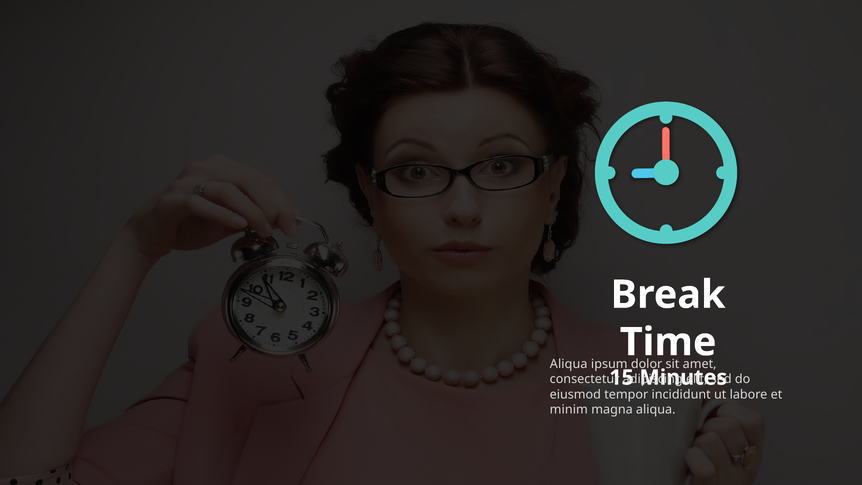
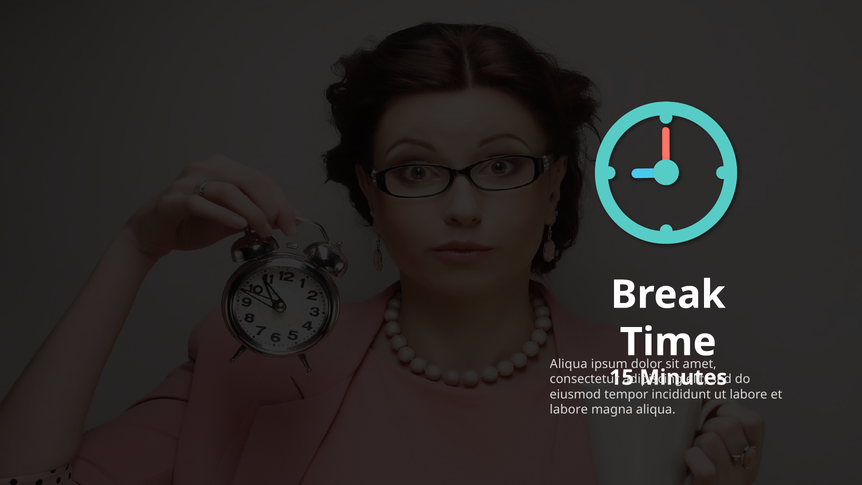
minim at (569, 409): minim -> labore
